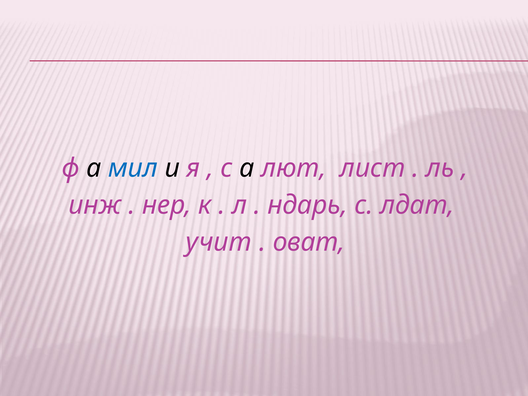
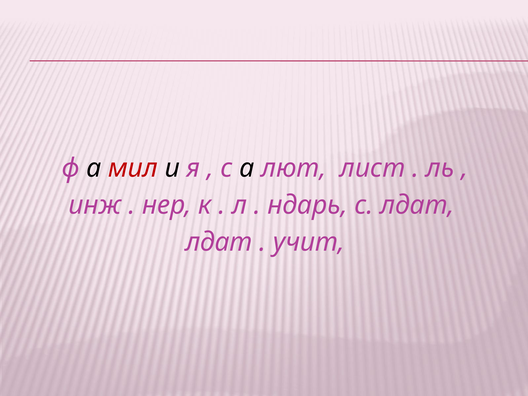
мил colour: blue -> red
учит at (219, 242): учит -> лдат
оват: оват -> учит
